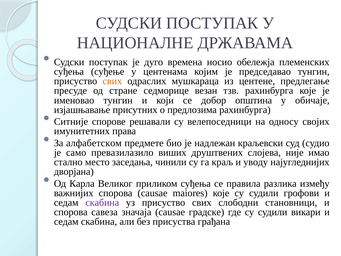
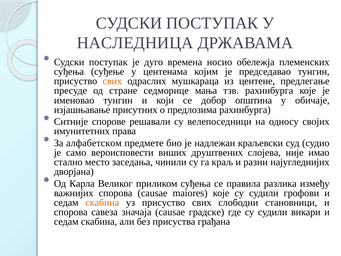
НАЦИОНАЛНЕ: НАЦИОНАЛНЕ -> НАСЛЕДНИЦА
везан: везан -> мања
превазилазило: превазилазило -> вероисповести
уводу: уводу -> разни
скабина at (102, 202) colour: purple -> orange
